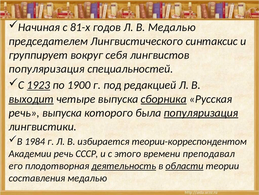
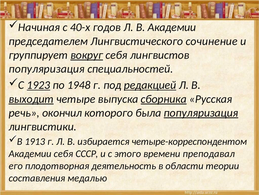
81-х: 81-х -> 40-х
В Медалью: Медалью -> Академии
синтаксис: синтаксис -> сочинение
вокруг underline: none -> present
1900: 1900 -> 1948
редакцией underline: none -> present
речь выпуска: выпуска -> окончил
1984: 1984 -> 1913
теории-корреспондентом: теории-корреспондентом -> четыре-корреспондентом
Академии речь: речь -> себя
деятельность underline: present -> none
области underline: present -> none
